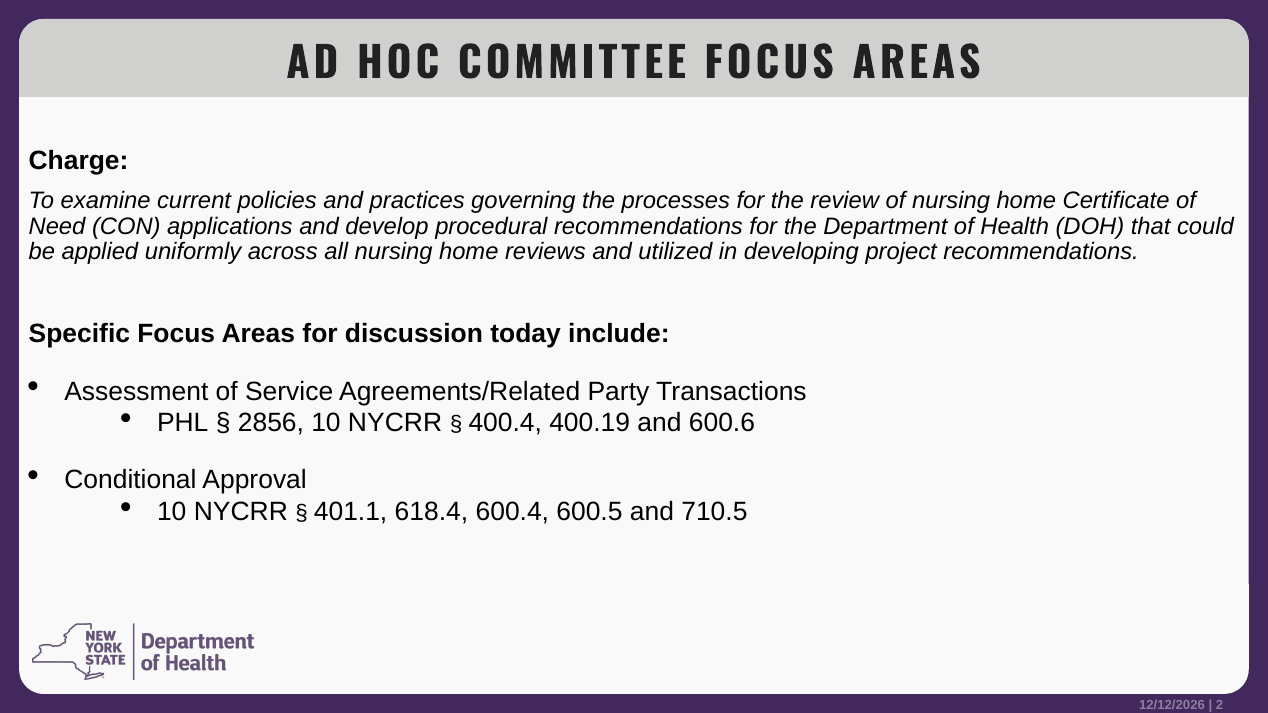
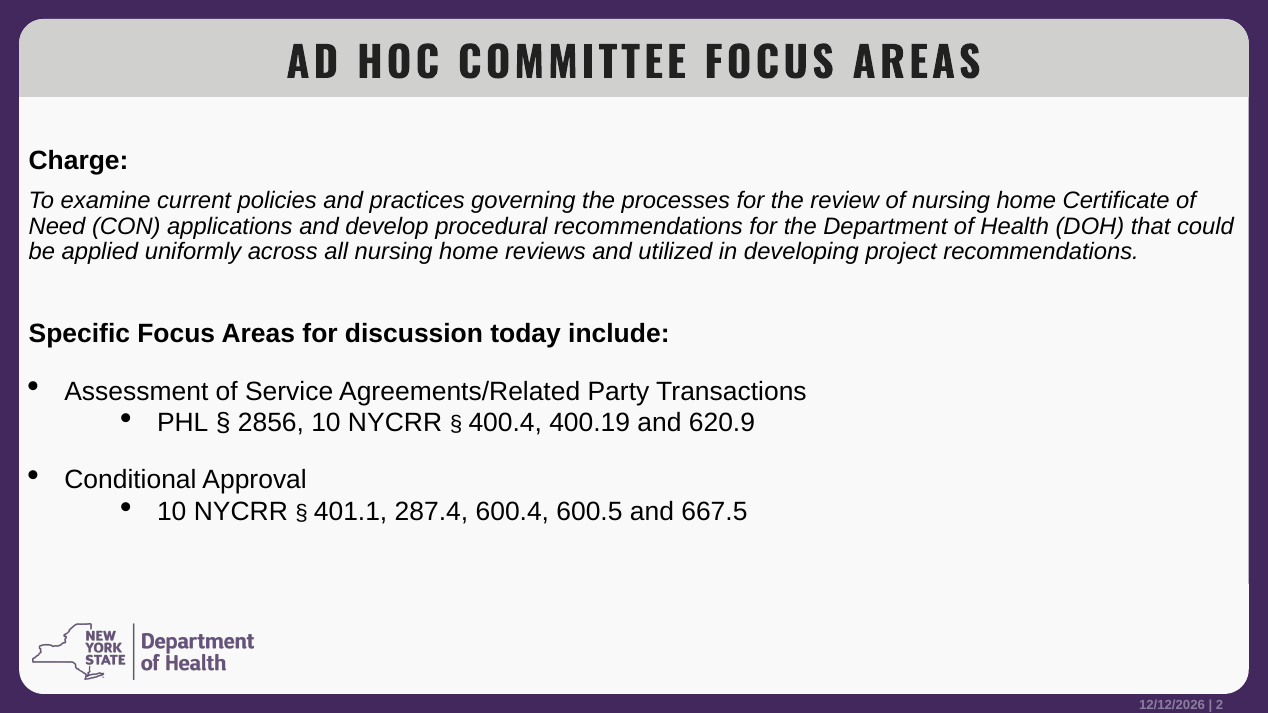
600.6: 600.6 -> 620.9
618.4: 618.4 -> 287.4
710.5: 710.5 -> 667.5
